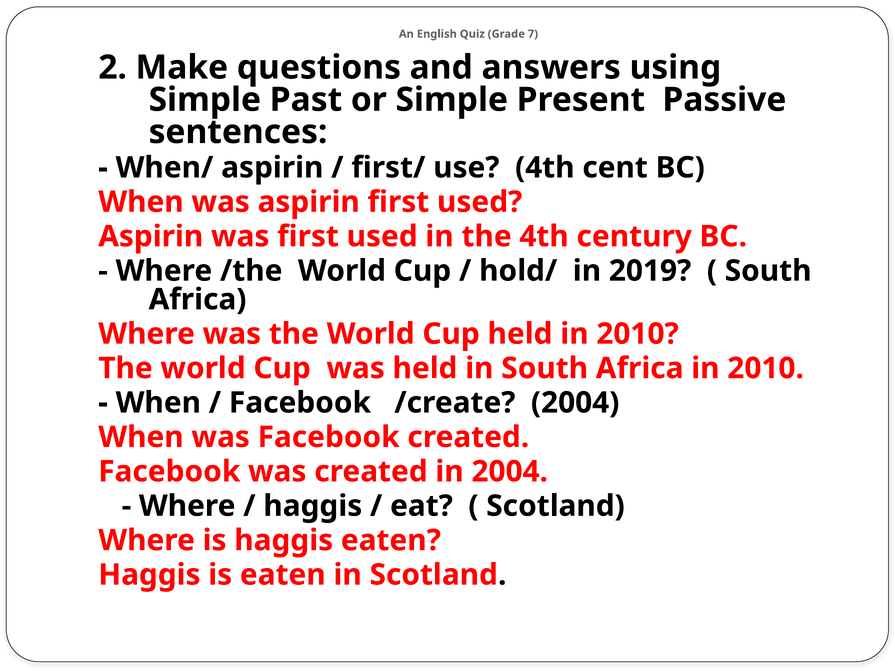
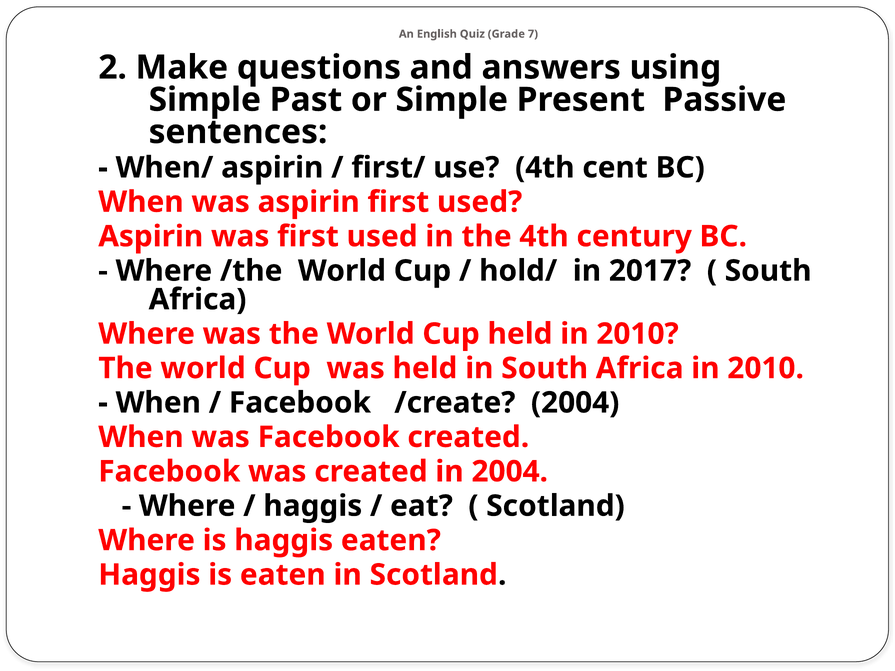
2019: 2019 -> 2017
